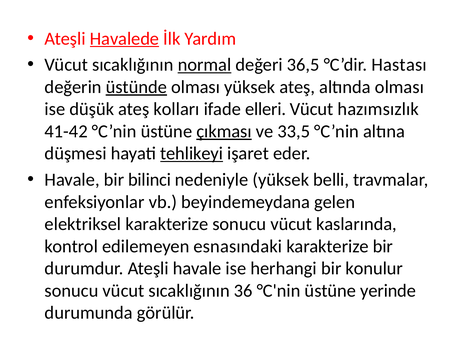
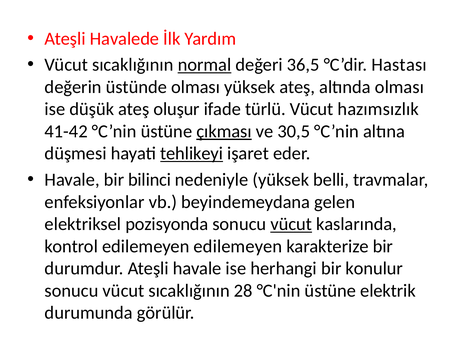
Havalede underline: present -> none
üstünde underline: present -> none
kolları: kolları -> oluşur
elleri: elleri -> türlü
33,5: 33,5 -> 30,5
elektriksel karakterize: karakterize -> pozisyonda
vücut at (291, 224) underline: none -> present
edilemeyen esnasındaki: esnasındaki -> edilemeyen
36: 36 -> 28
yerinde: yerinde -> elektrik
